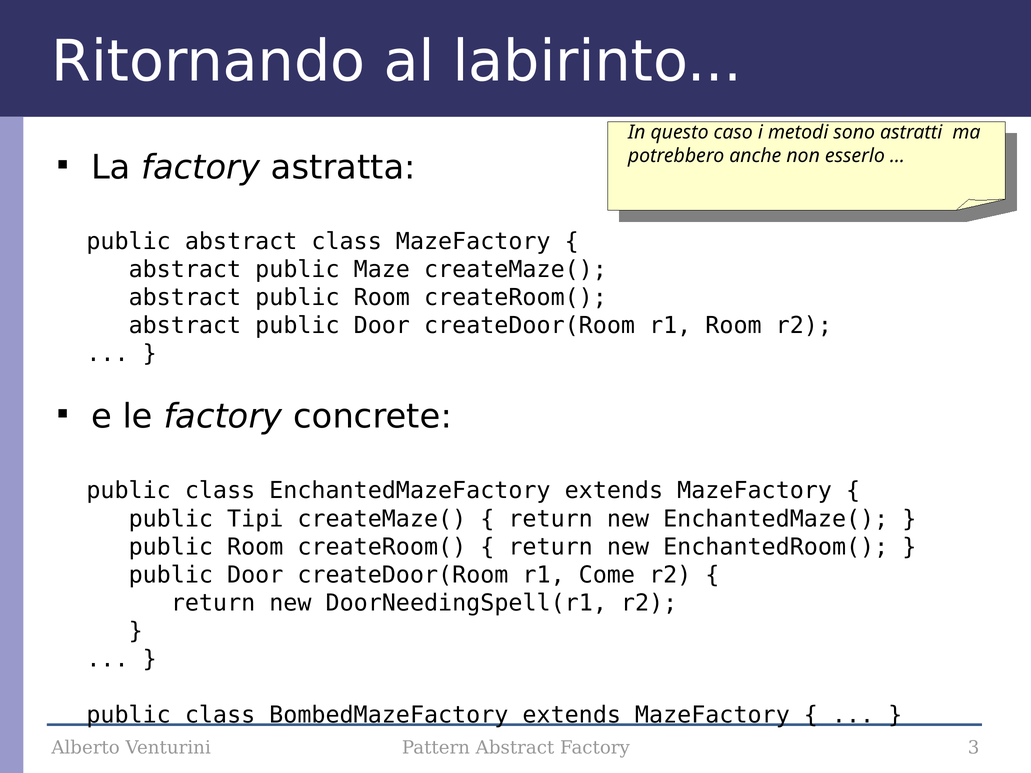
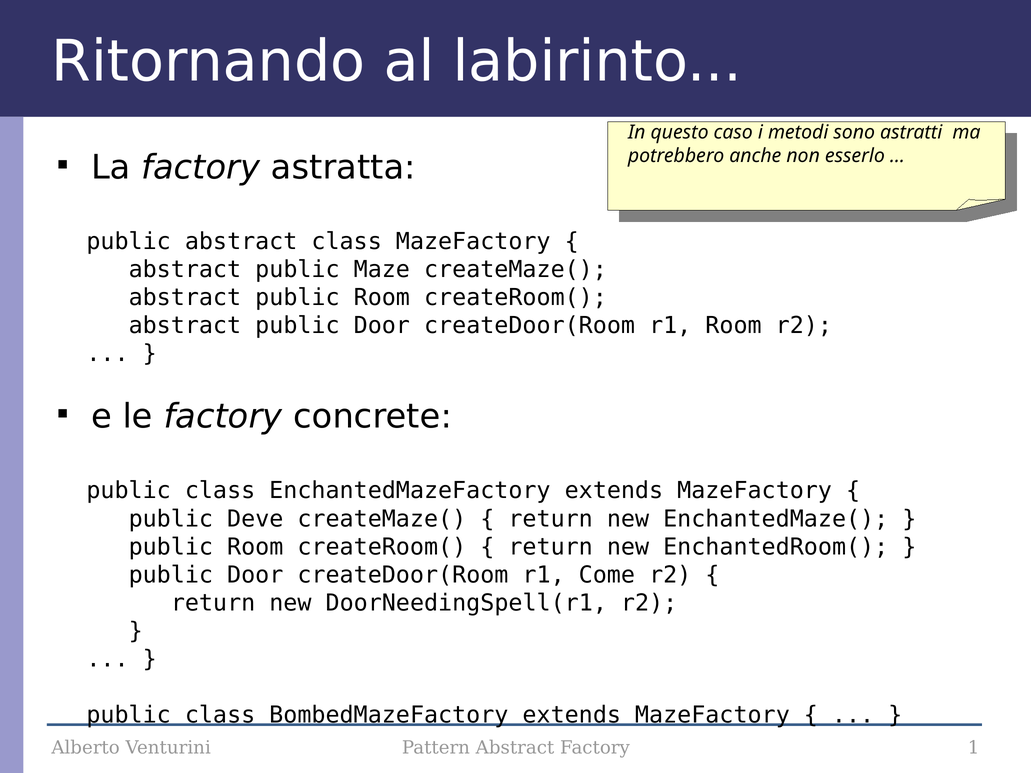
Tipi: Tipi -> Deve
3: 3 -> 1
